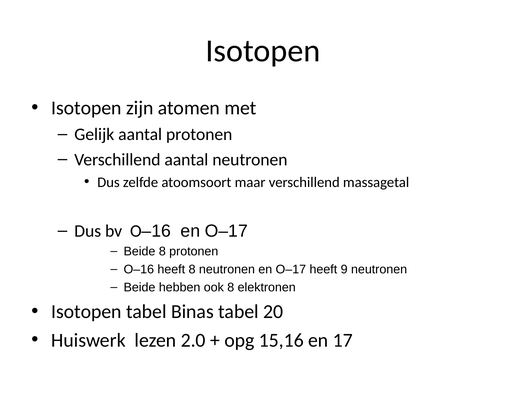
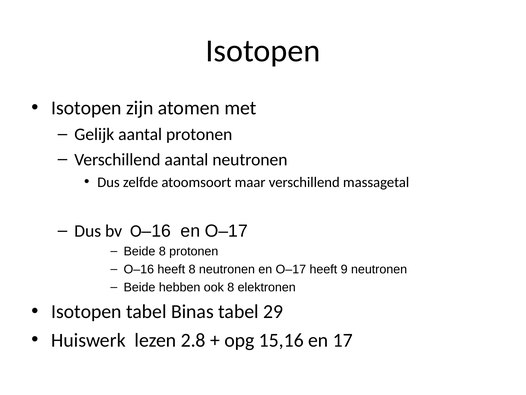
20: 20 -> 29
2.0: 2.0 -> 2.8
